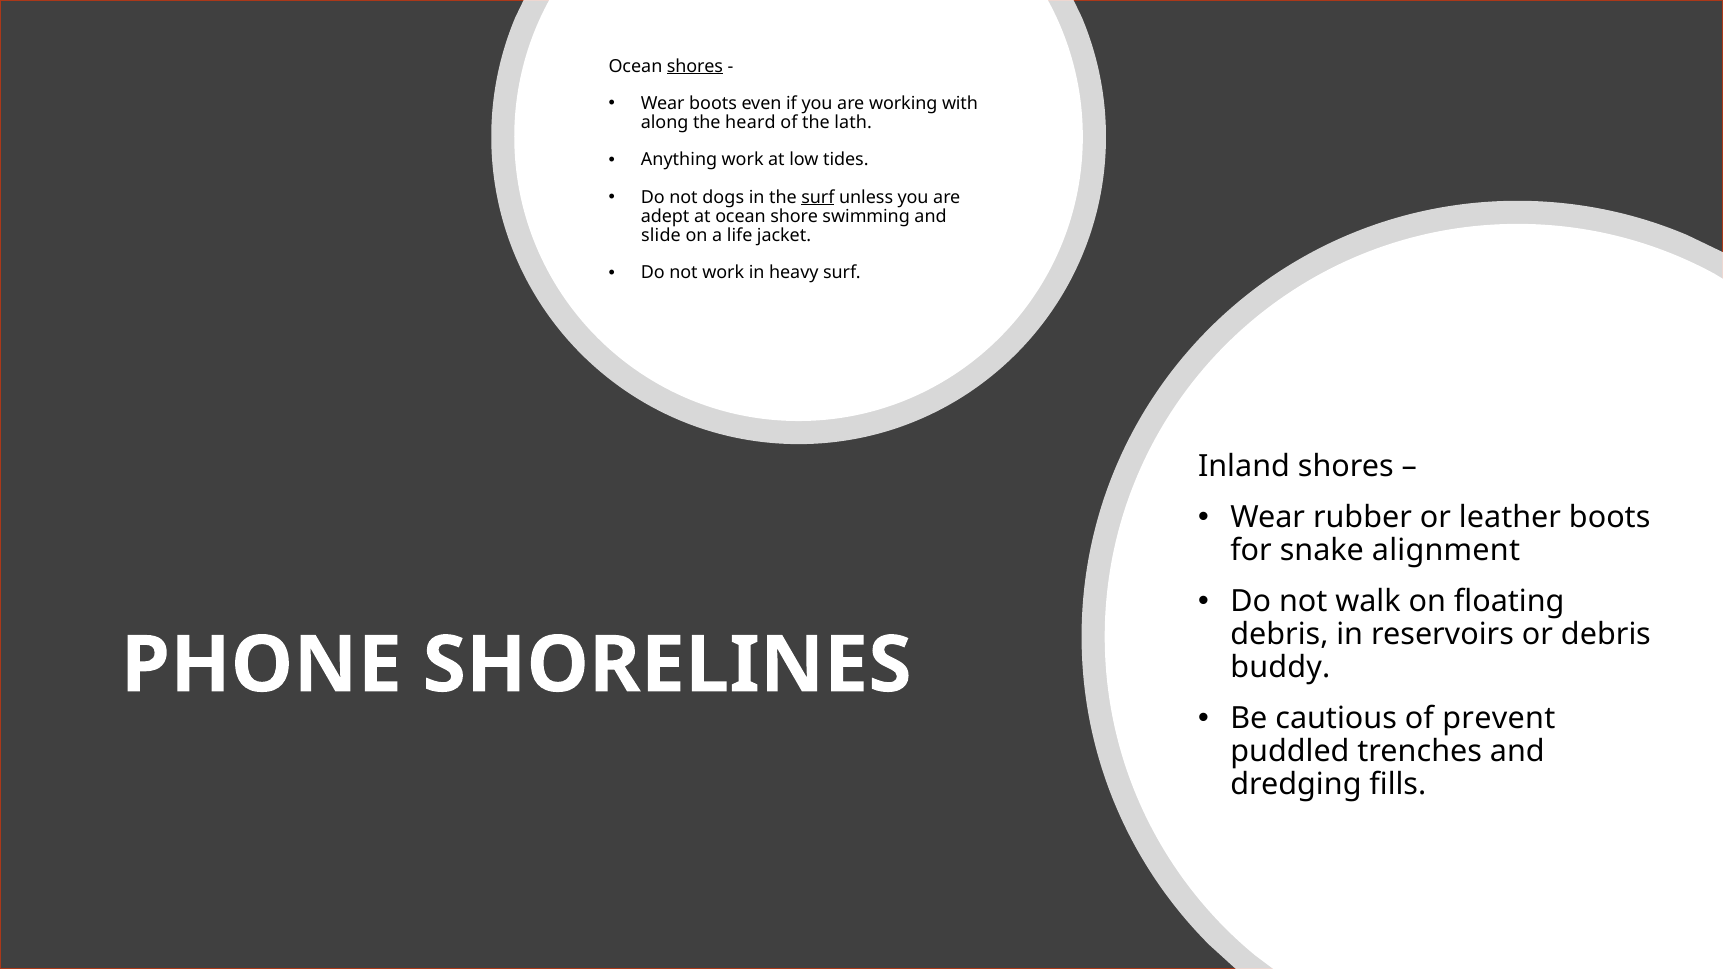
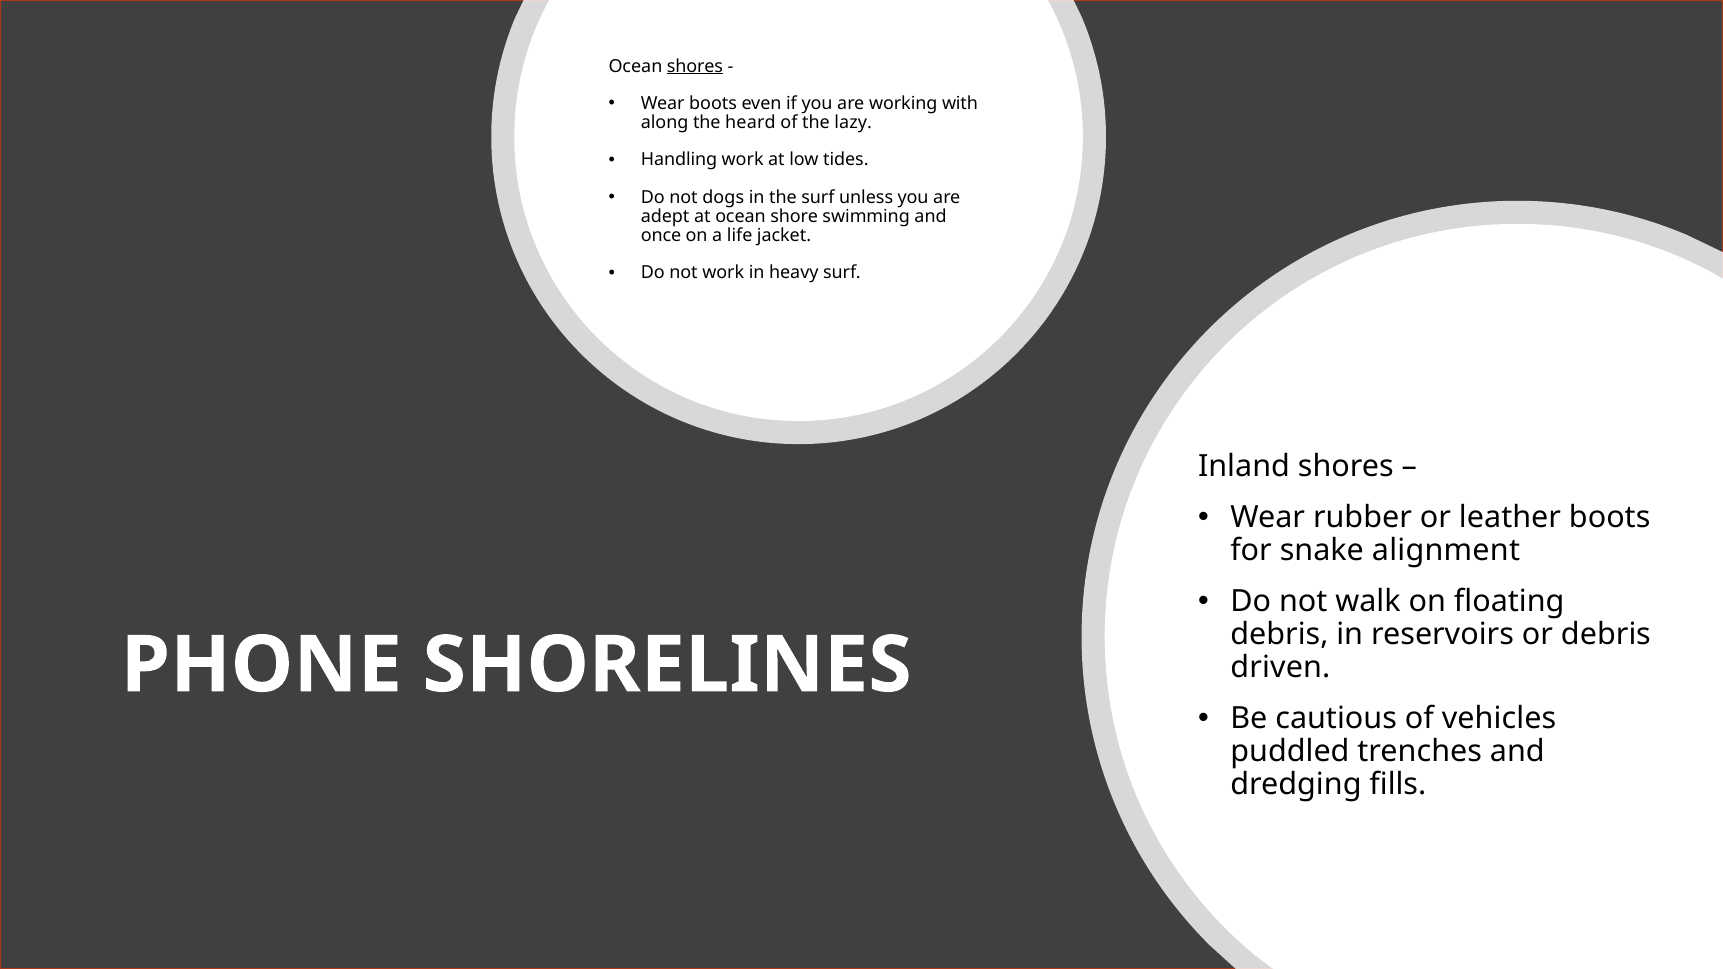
lath: lath -> lazy
Anything: Anything -> Handling
surf at (818, 197) underline: present -> none
slide: slide -> once
buddy: buddy -> driven
prevent: prevent -> vehicles
